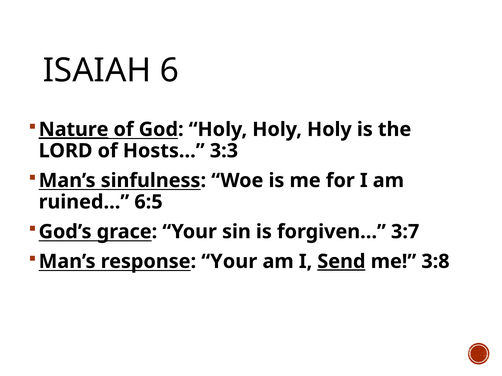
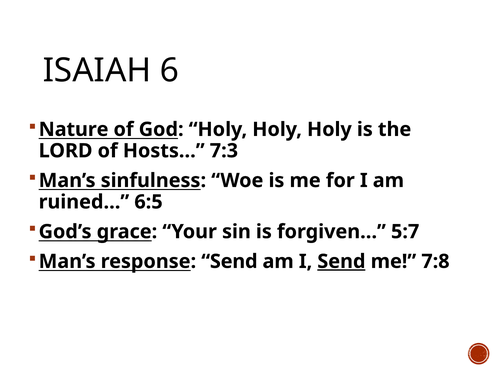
Nature underline: present -> none
3:3: 3:3 -> 7:3
3:7: 3:7 -> 5:7
response Your: Your -> Send
3:8: 3:8 -> 7:8
